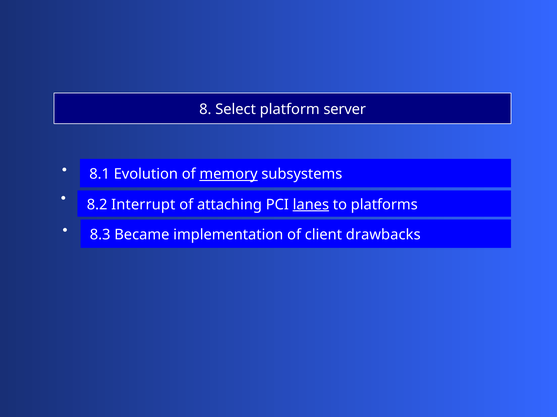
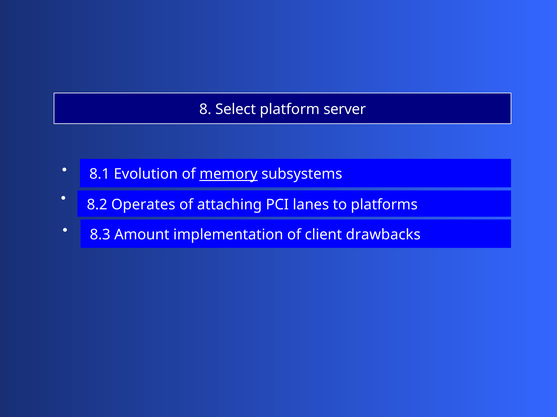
Interrupt: Interrupt -> Operates
lanes underline: present -> none
Became: Became -> Amount
